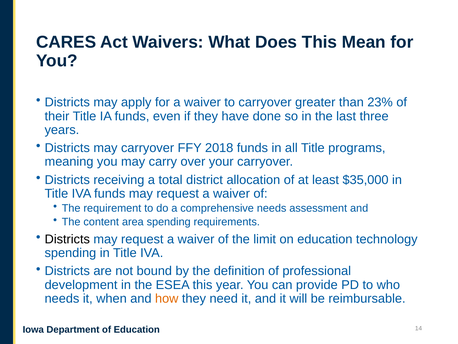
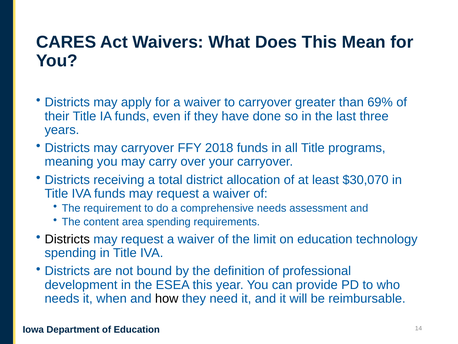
23%: 23% -> 69%
$35,000: $35,000 -> $30,070
how colour: orange -> black
